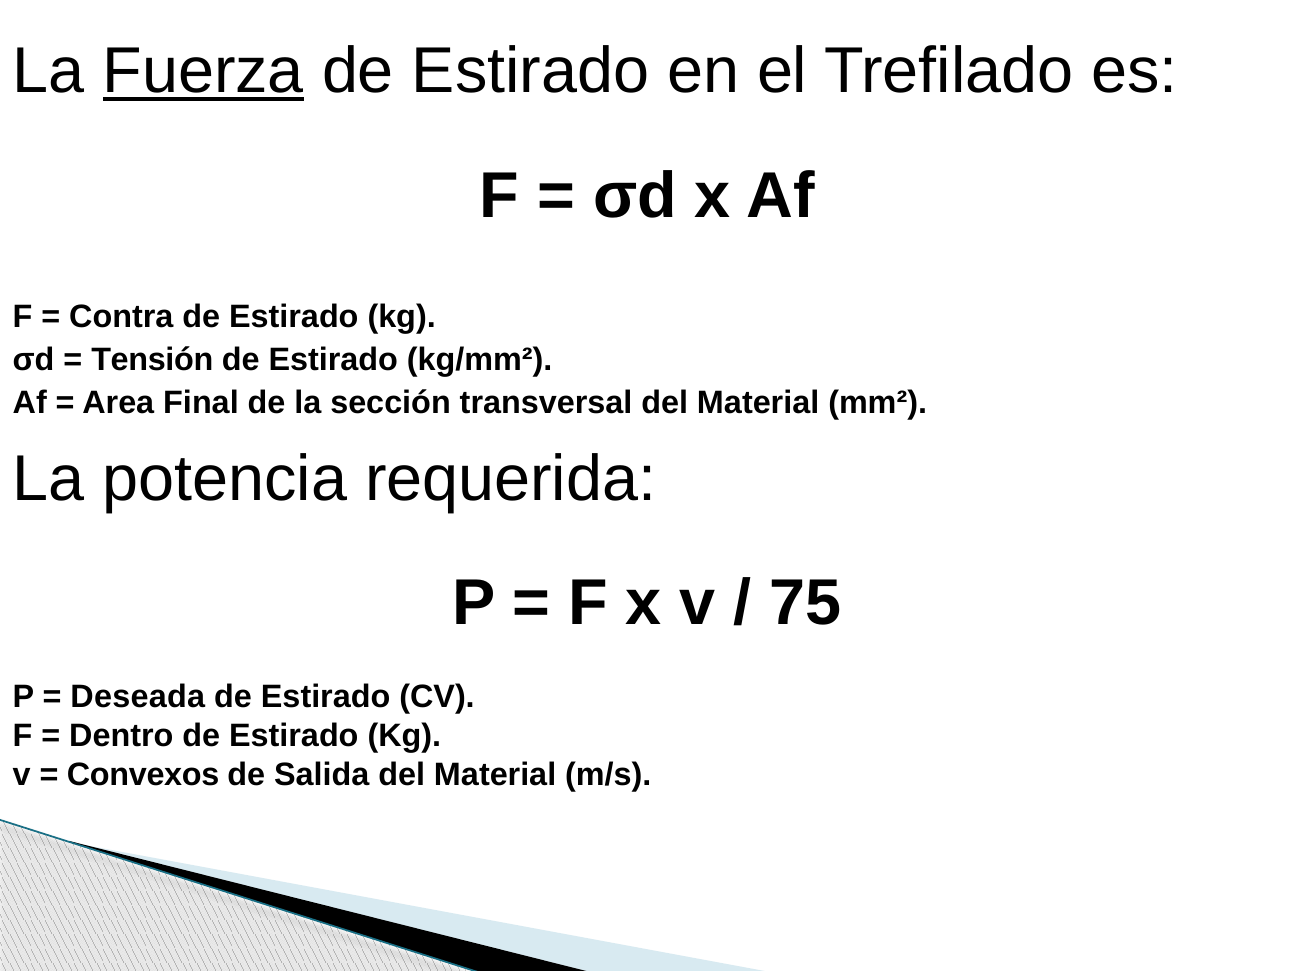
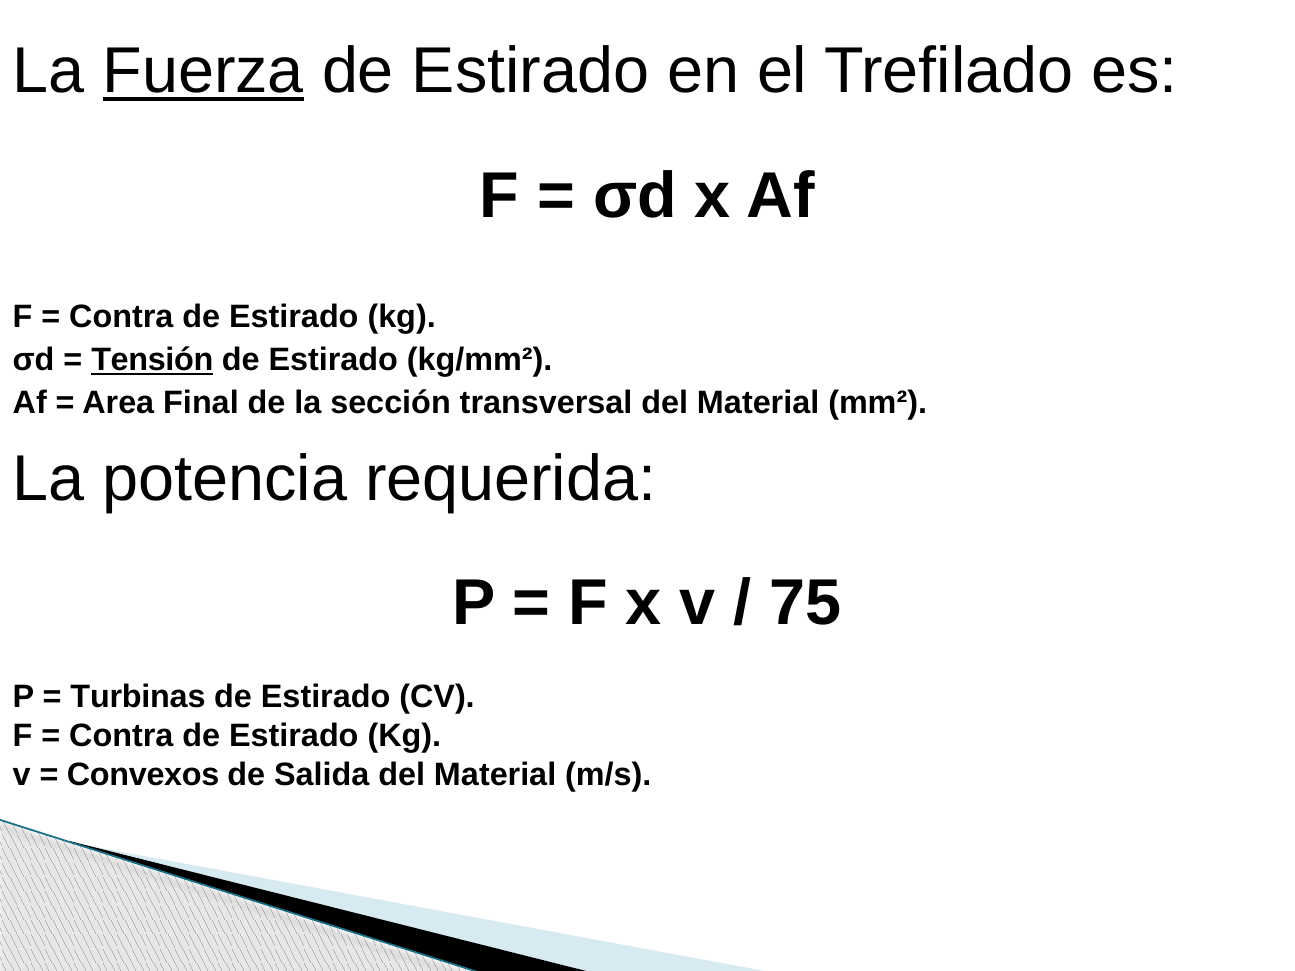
Tensión underline: none -> present
Deseada: Deseada -> Turbinas
Dentro at (121, 736): Dentro -> Contra
